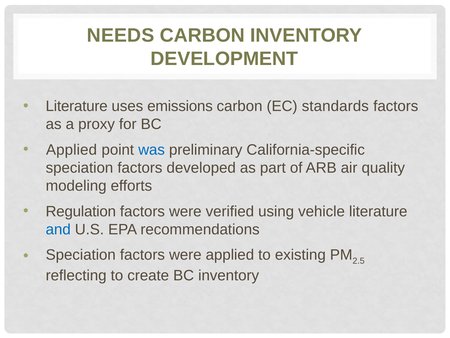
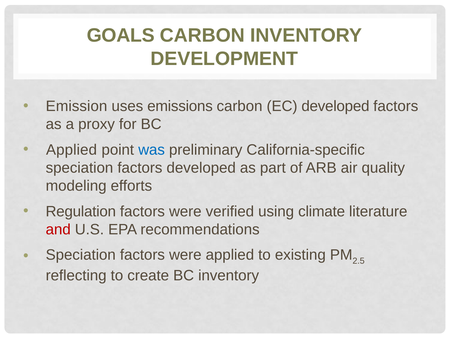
NEEDS: NEEDS -> GOALS
Literature at (77, 106): Literature -> Emission
EC standards: standards -> developed
vehicle: vehicle -> climate
and colour: blue -> red
